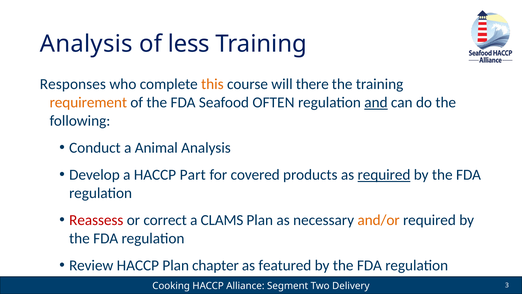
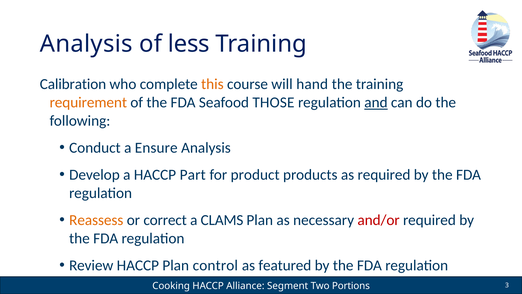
Responses: Responses -> Calibration
there: there -> hand
OFTEN: OFTEN -> THOSE
Animal: Animal -> Ensure
covered: covered -> product
required at (384, 175) underline: present -> none
Reassess colour: red -> orange
and/or colour: orange -> red
chapter: chapter -> control
Delivery: Delivery -> Portions
